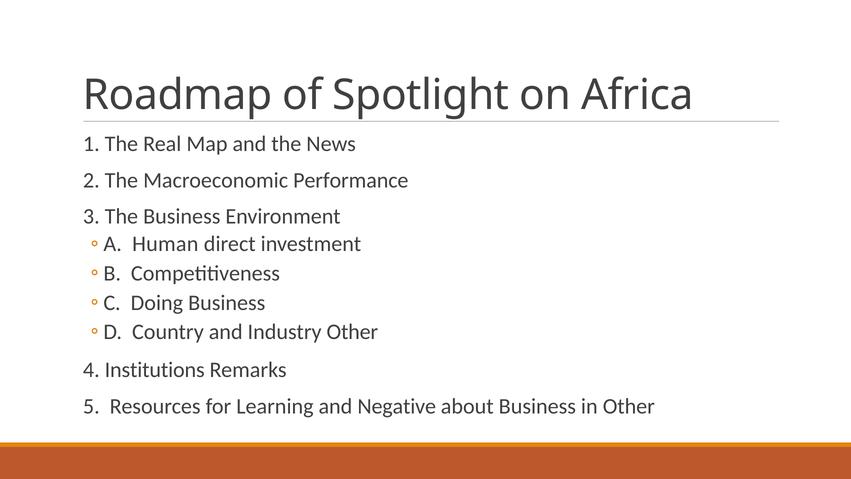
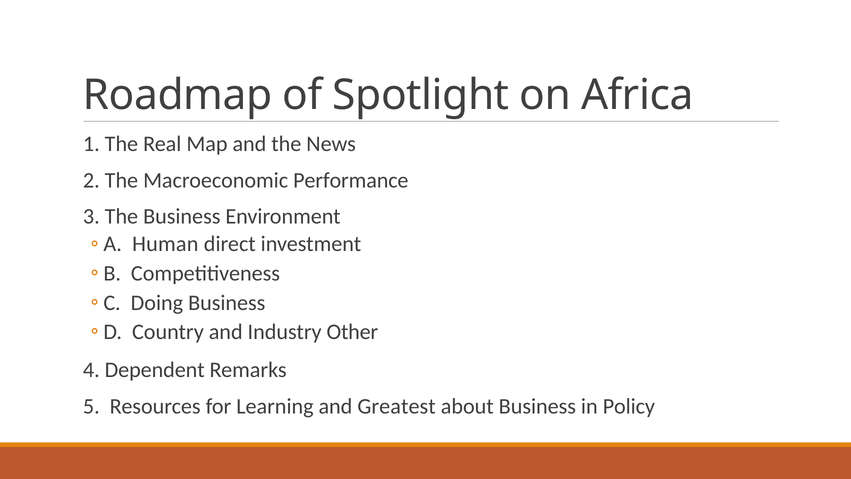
Institutions: Institutions -> Dependent
Negative: Negative -> Greatest
in Other: Other -> Policy
